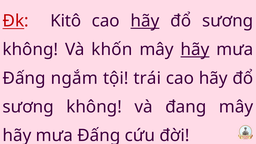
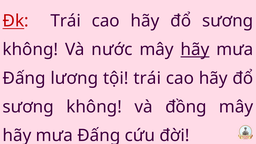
Đk Kitô: Kitô -> Trái
hãy at (145, 21) underline: present -> none
khốn: khốn -> nước
ngắm: ngắm -> lương
đang: đang -> đồng
